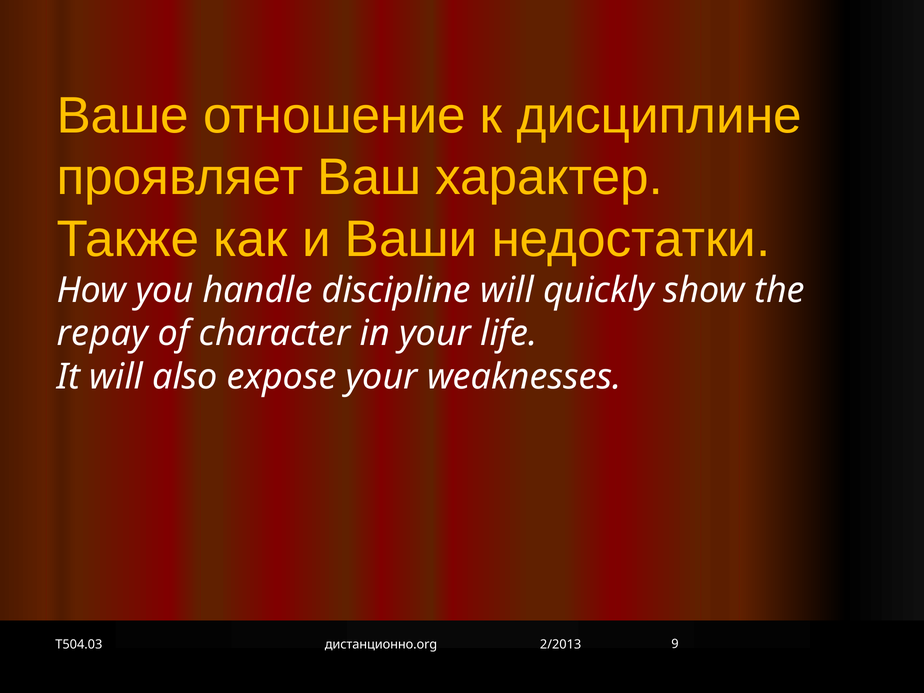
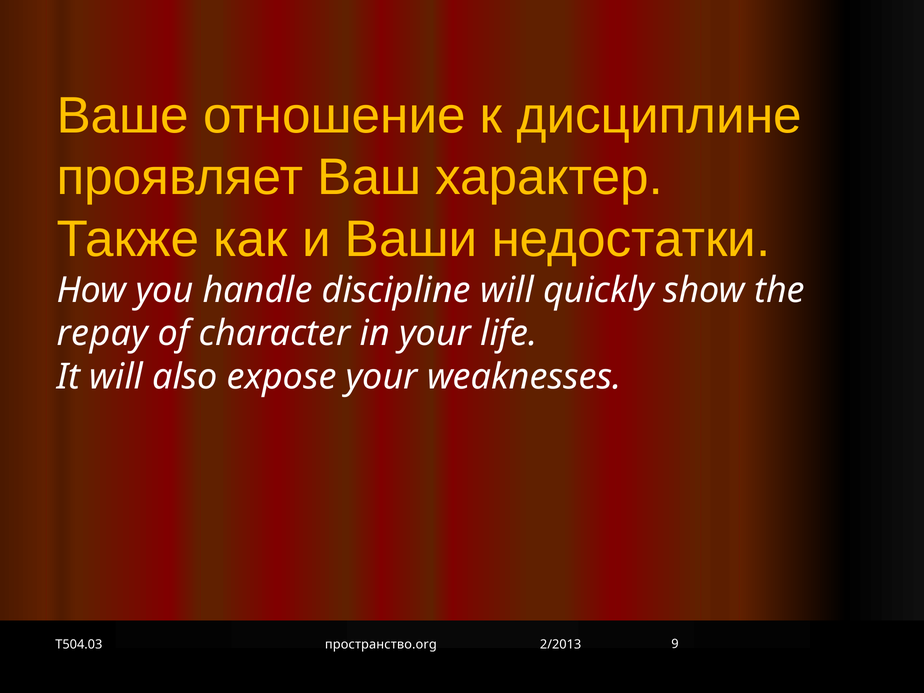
дистанционно.org: дистанционно.org -> пространство.org
